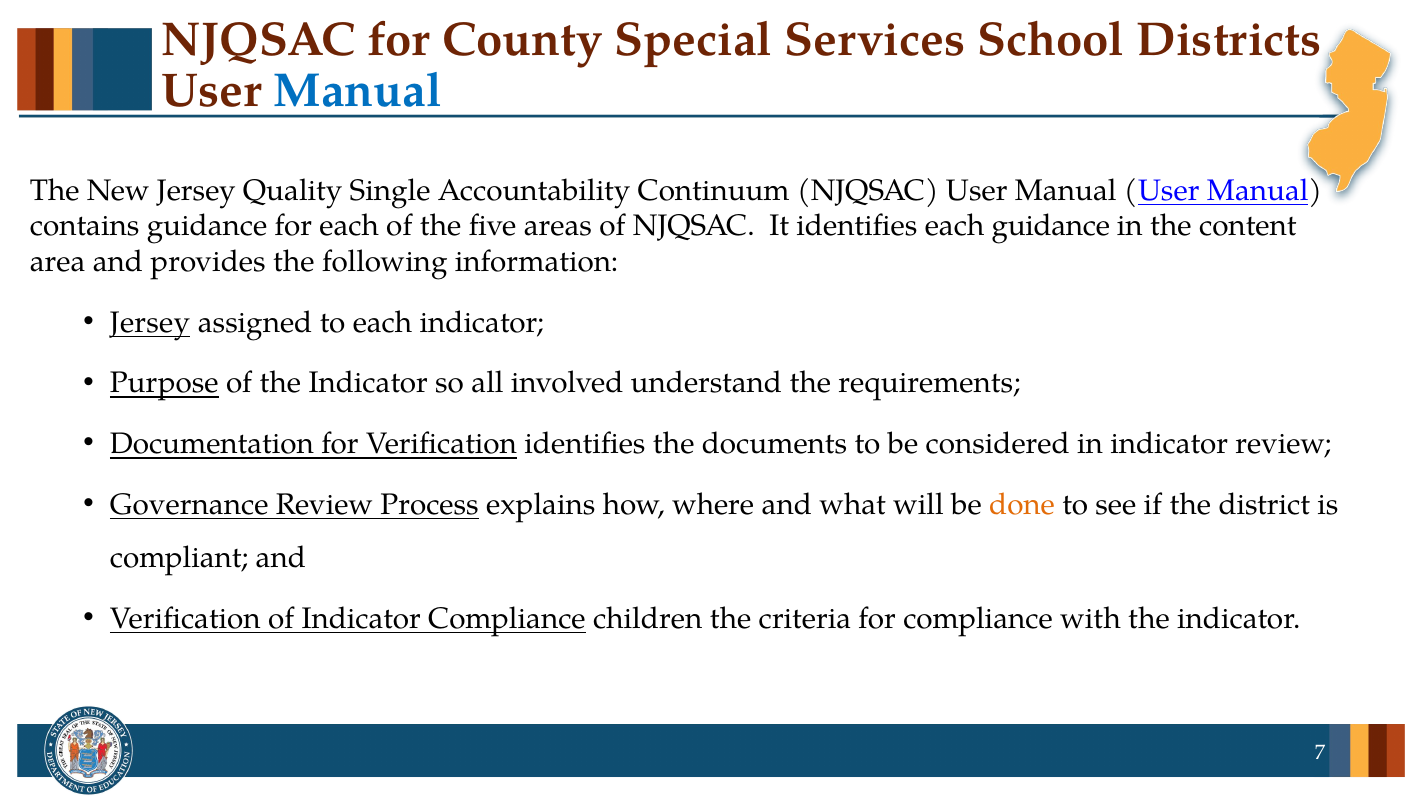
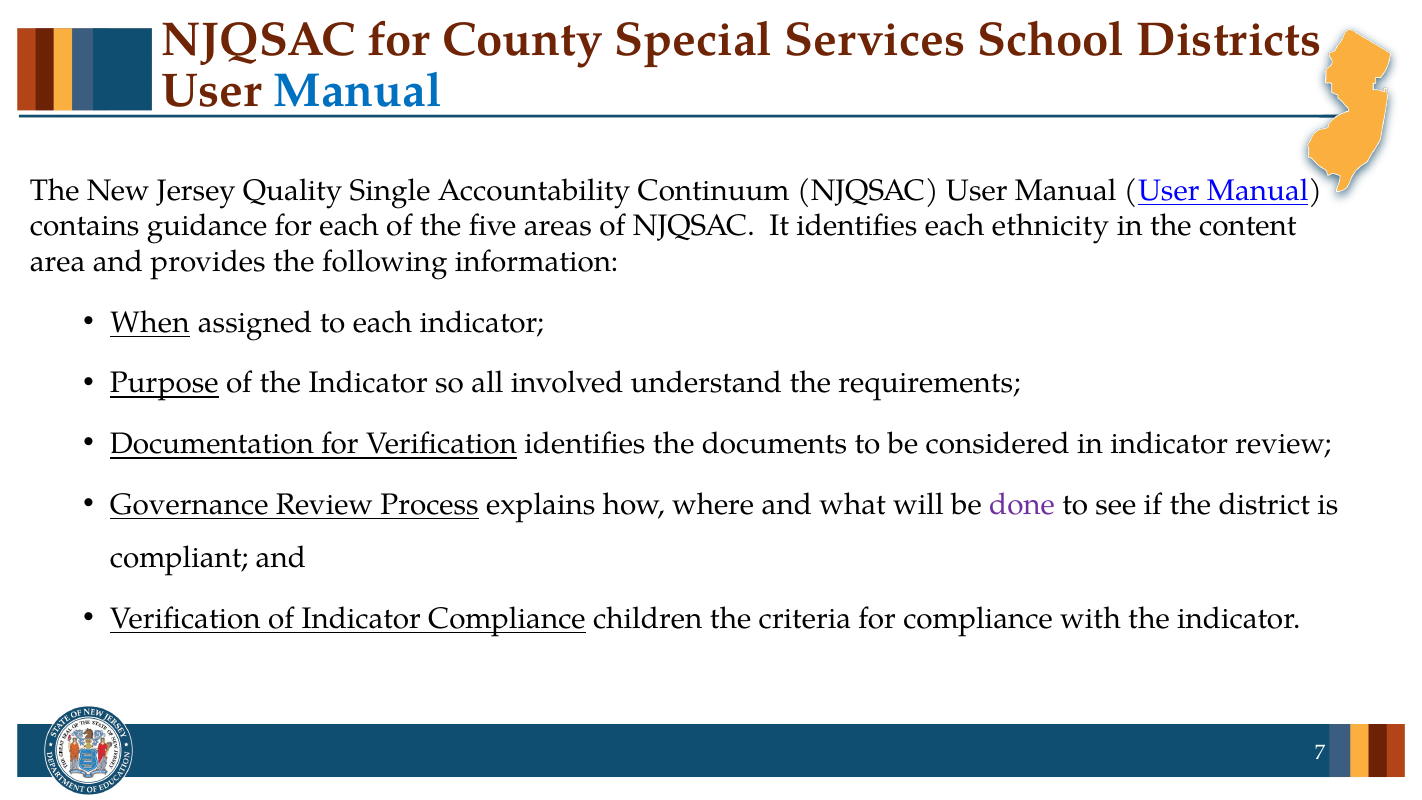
each guidance: guidance -> ethnicity
Jersey at (150, 322): Jersey -> When
done colour: orange -> purple
